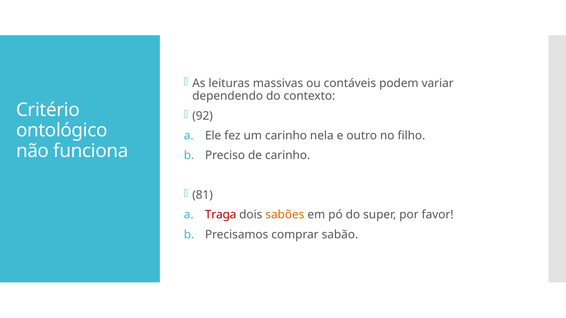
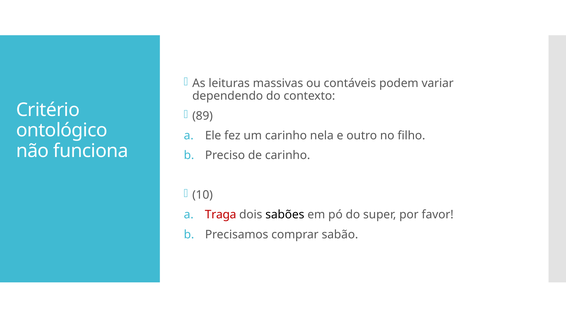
92: 92 -> 89
81: 81 -> 10
sabões colour: orange -> black
